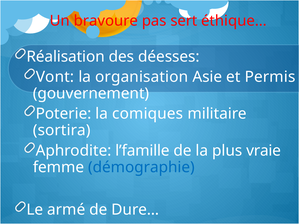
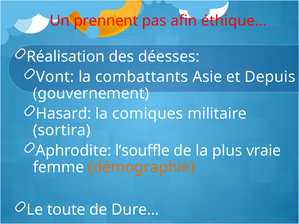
bravoure: bravoure -> prennent
sert: sert -> afin
organisation: organisation -> combattants
Permis: Permis -> Depuis
Poterie: Poterie -> Hasard
l’famille: l’famille -> l’souffle
démographie colour: blue -> orange
armé: armé -> toute
